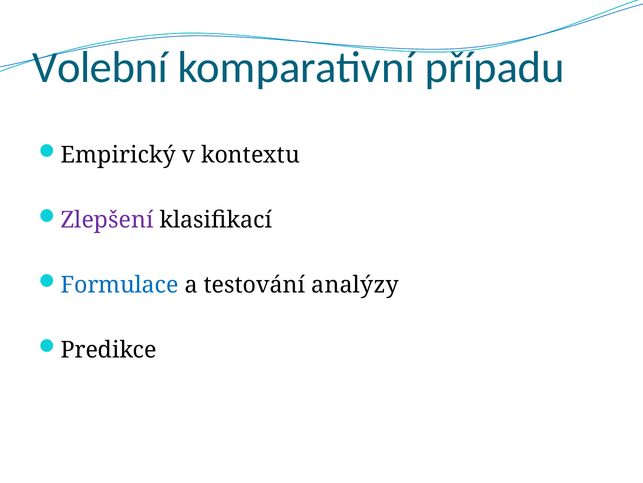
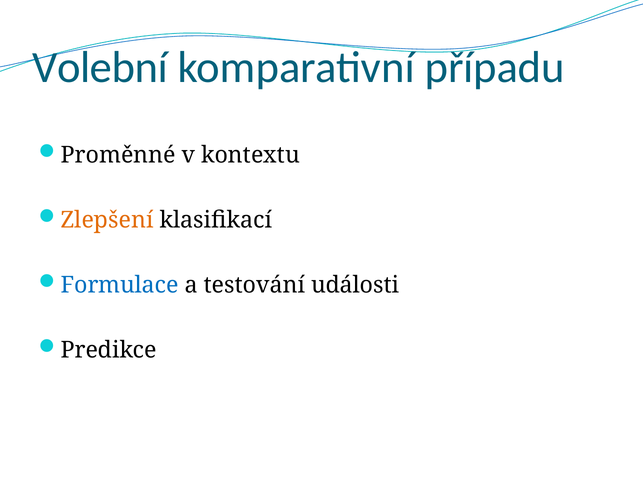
Empirický: Empirický -> Proměnné
Zlepšení colour: purple -> orange
analýzy: analýzy -> události
